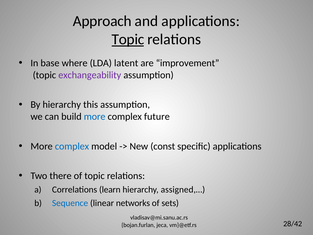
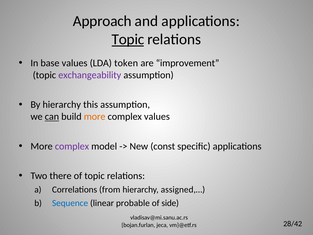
base where: where -> values
latent: latent -> token
can underline: none -> present
more at (95, 117) colour: blue -> orange
complex future: future -> values
complex at (72, 146) colour: blue -> purple
learn: learn -> from
networks: networks -> probable
sets: sets -> side
